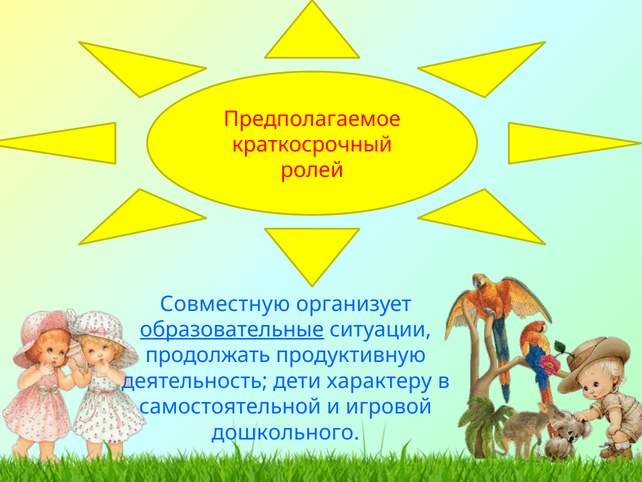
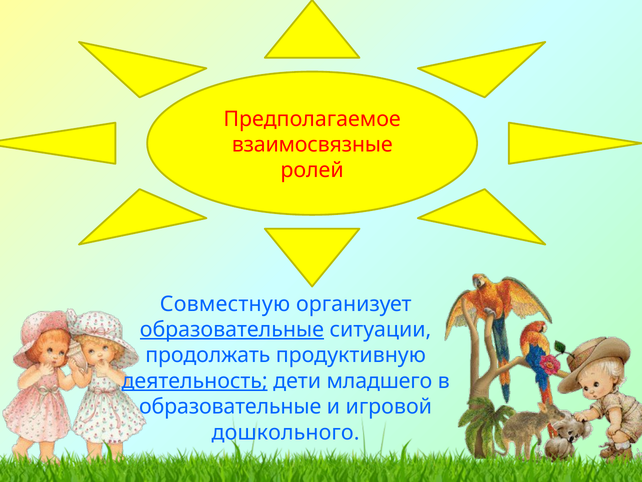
краткосрочный: краткосрочный -> взаимосвязные
деятельность underline: none -> present
характеру: характеру -> младшего
самостоятельной at (230, 406): самостоятельной -> образовательные
